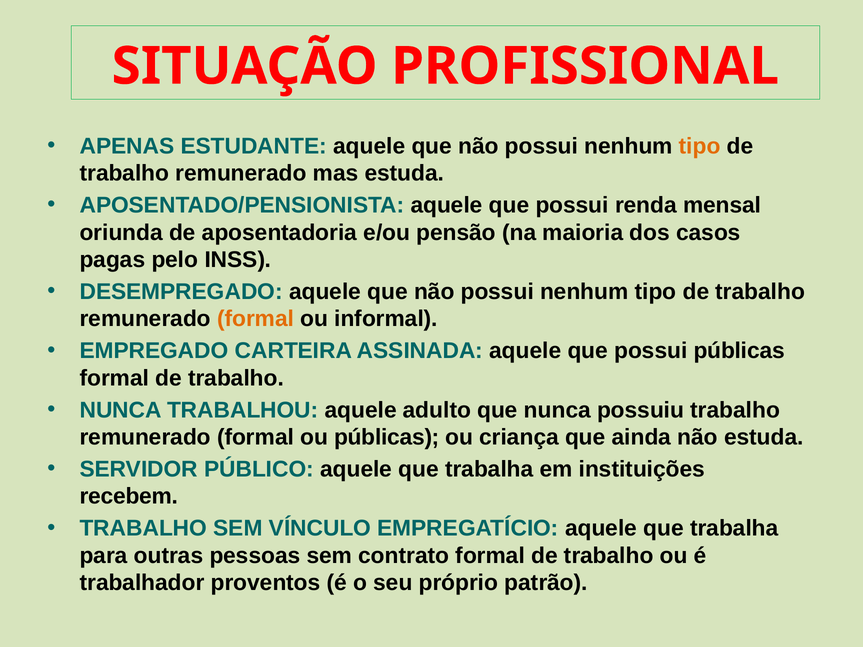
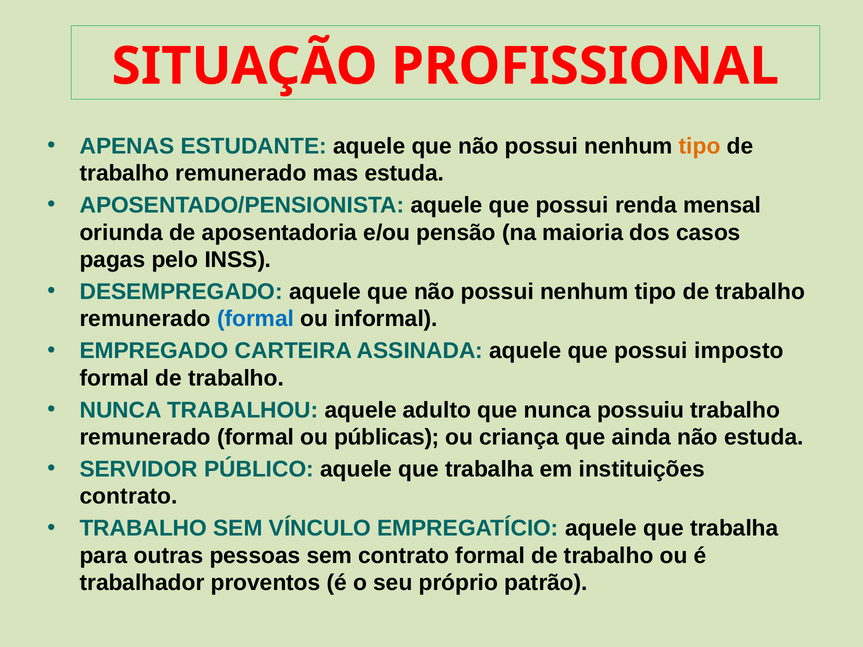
formal at (256, 319) colour: orange -> blue
possui públicas: públicas -> imposto
recebem at (129, 497): recebem -> contrato
